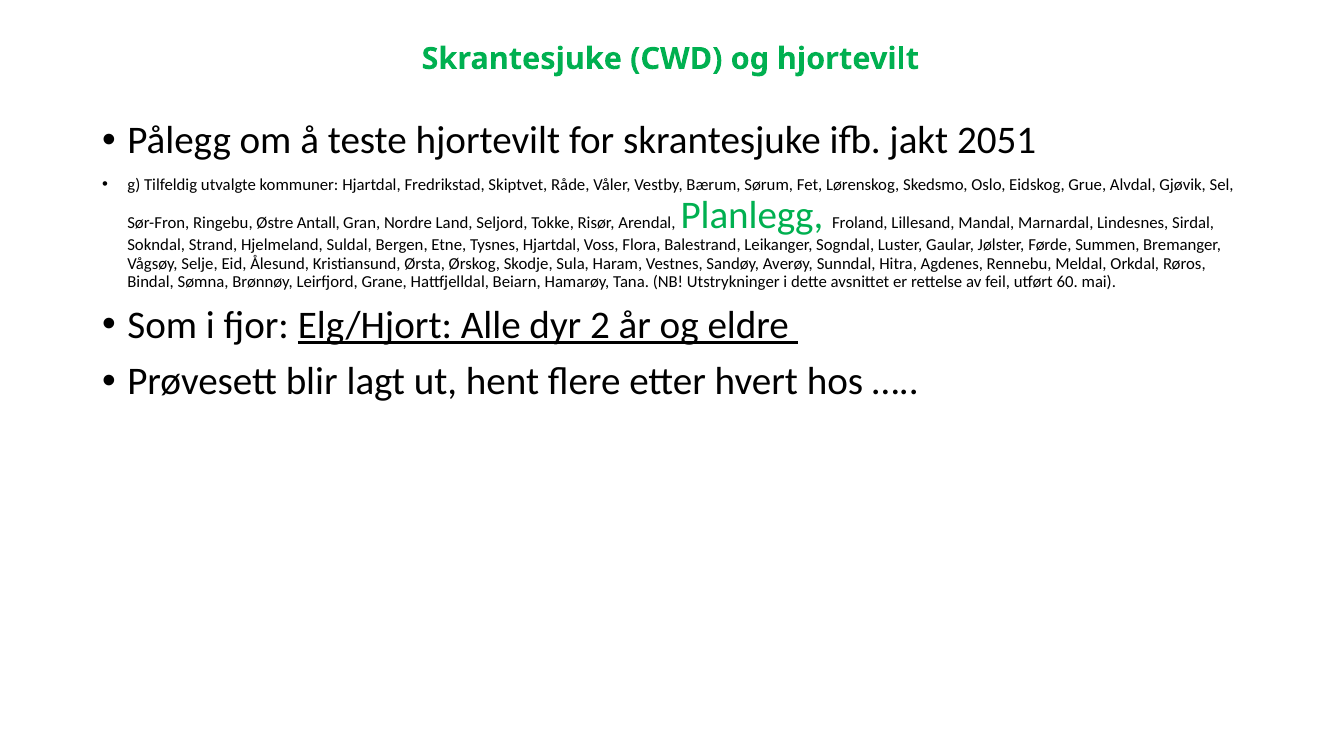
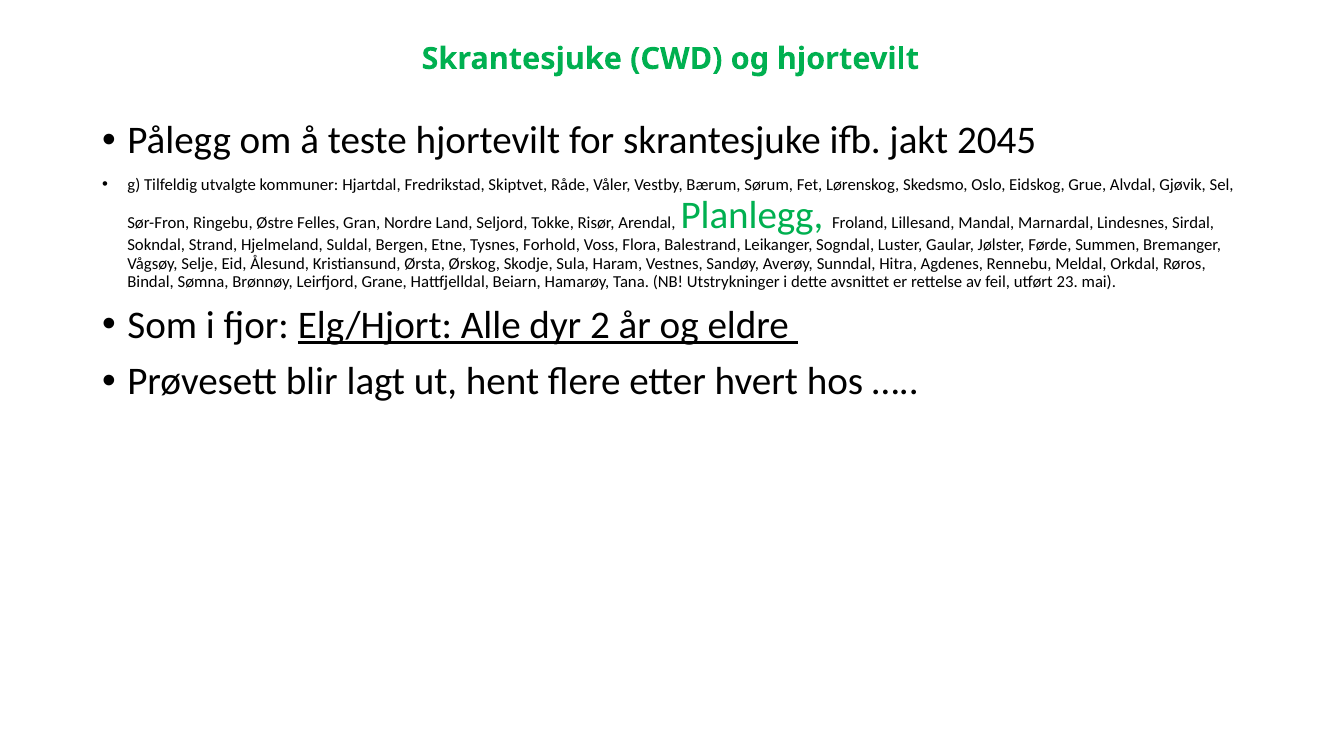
2051: 2051 -> 2045
Antall: Antall -> Felles
Tysnes Hjartdal: Hjartdal -> Forhold
60: 60 -> 23
